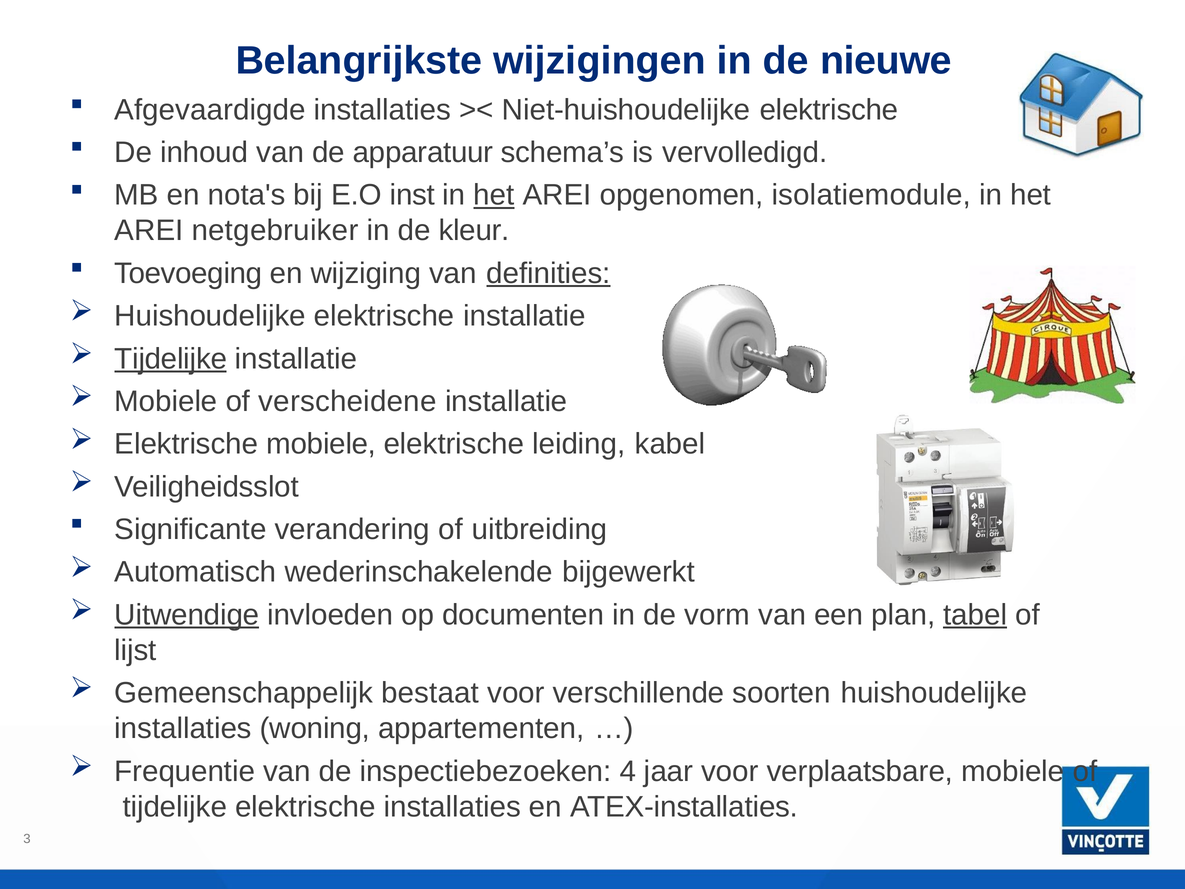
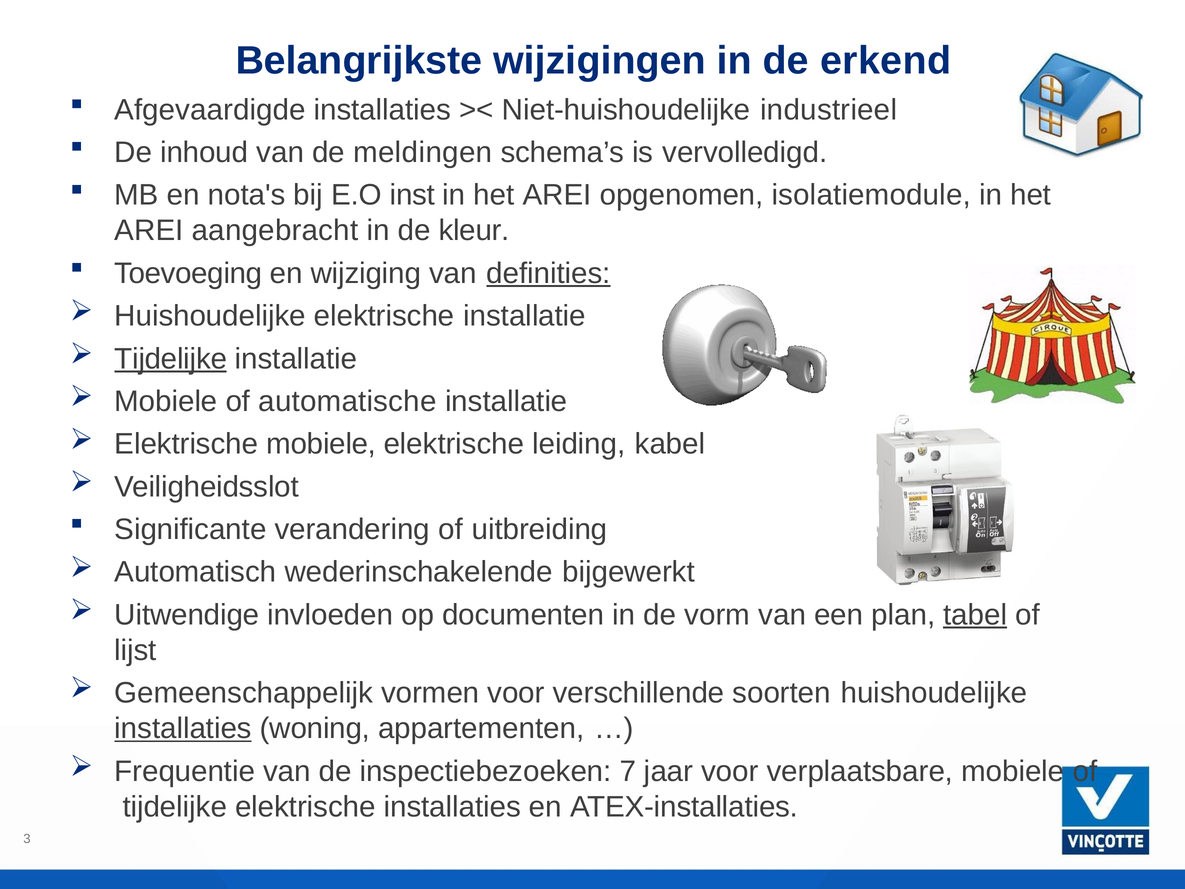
nieuwe: nieuwe -> erkend
Niet-huishoudelijke elektrische: elektrische -> industrieel
apparatuur: apparatuur -> meldingen
het at (494, 195) underline: present -> none
netgebruiker: netgebruiker -> aangebracht
verscheidene: verscheidene -> automatische
Uitwendige underline: present -> none
bestaat: bestaat -> vormen
installaties at (183, 728) underline: none -> present
4: 4 -> 7
